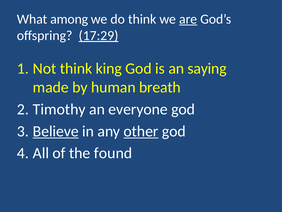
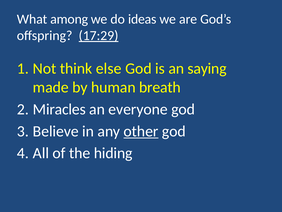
do think: think -> ideas
are underline: present -> none
king: king -> else
Timothy: Timothy -> Miracles
Believe underline: present -> none
found: found -> hiding
